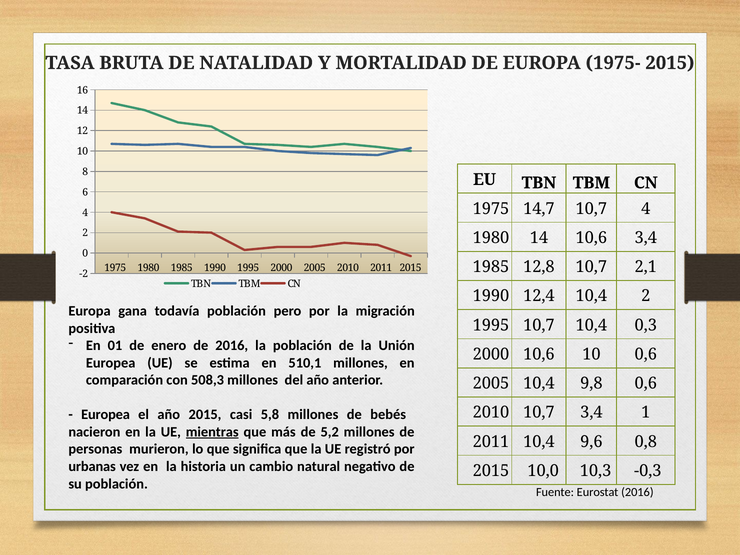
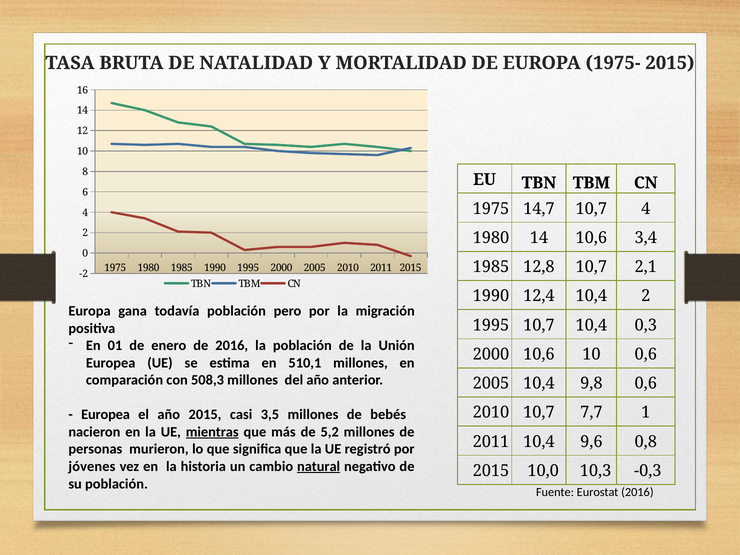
10,7 3,4: 3,4 -> 7,7
5,8: 5,8 -> 3,5
urbanas: urbanas -> jóvenes
natural underline: none -> present
